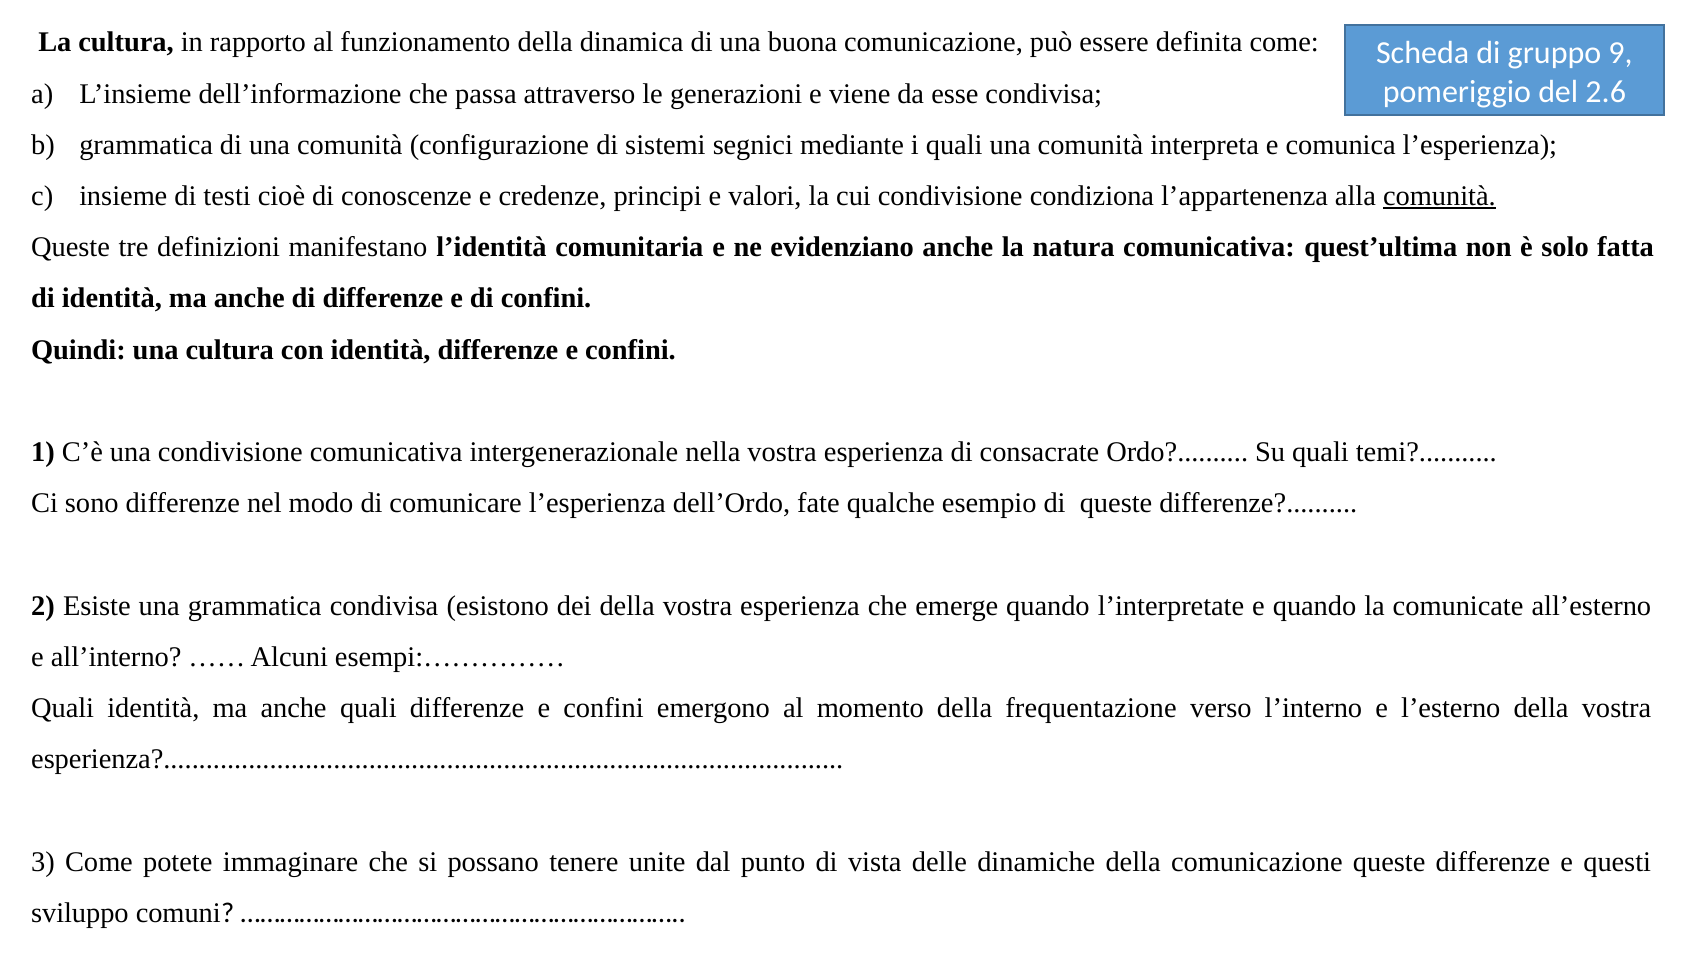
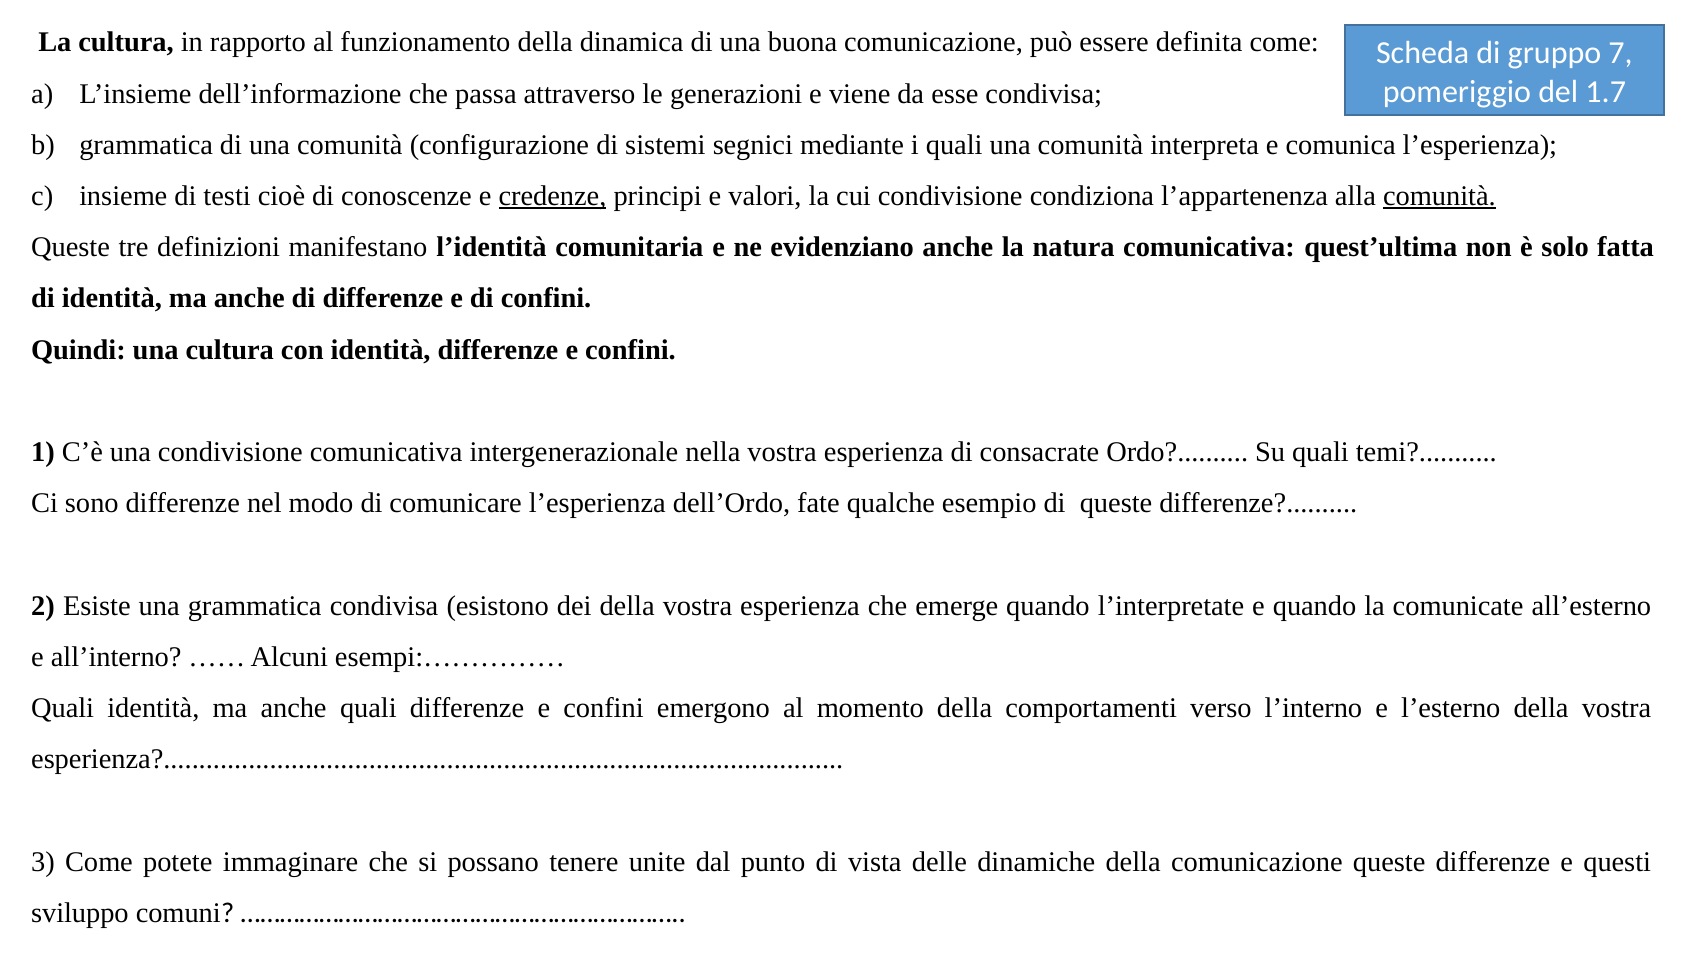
9: 9 -> 7
2.6: 2.6 -> 1.7
credenze underline: none -> present
frequentazione: frequentazione -> comportamenti
